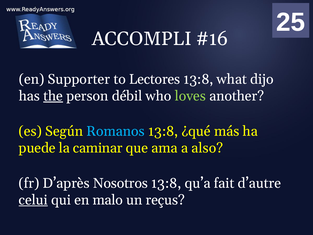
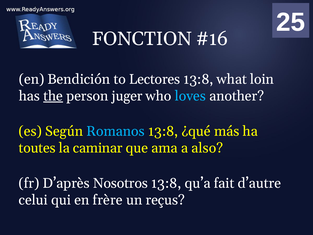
ACCOMPLI: ACCOMPLI -> FONCTION
Supporter: Supporter -> Bendición
dijo: dijo -> loin
débil: débil -> juger
loves colour: light green -> light blue
puede: puede -> toutes
celui underline: present -> none
malo: malo -> frère
